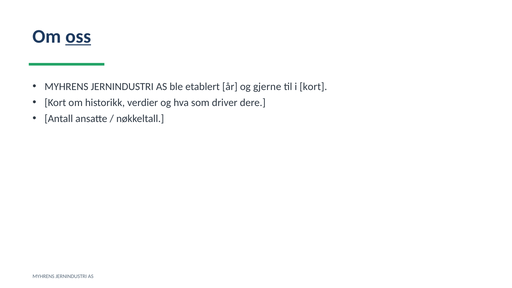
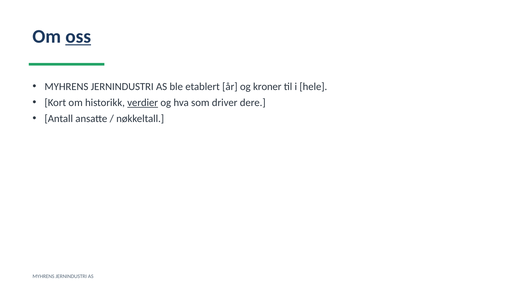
gjerne: gjerne -> kroner
i kort: kort -> hele
verdier underline: none -> present
